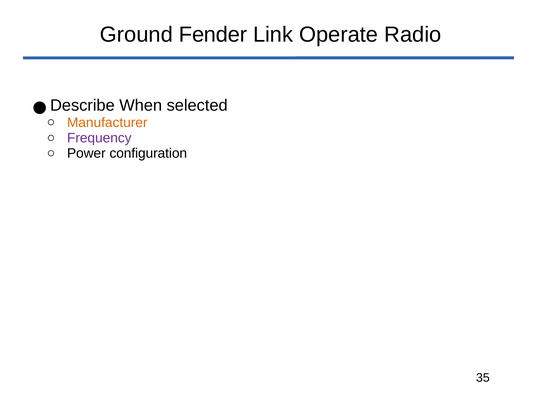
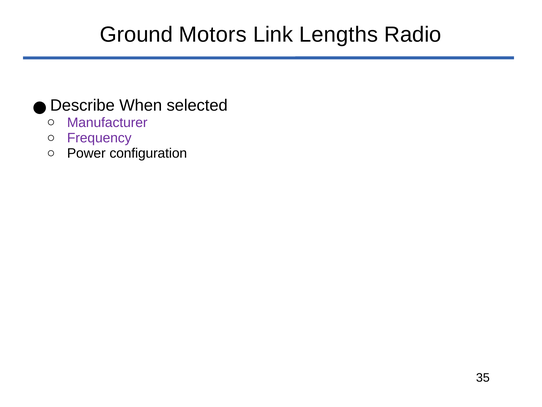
Fender: Fender -> Motors
Operate: Operate -> Lengths
Manufacturer colour: orange -> purple
